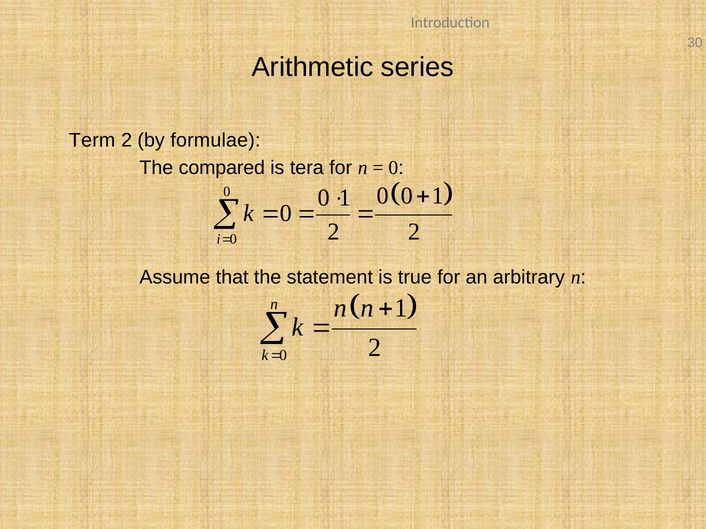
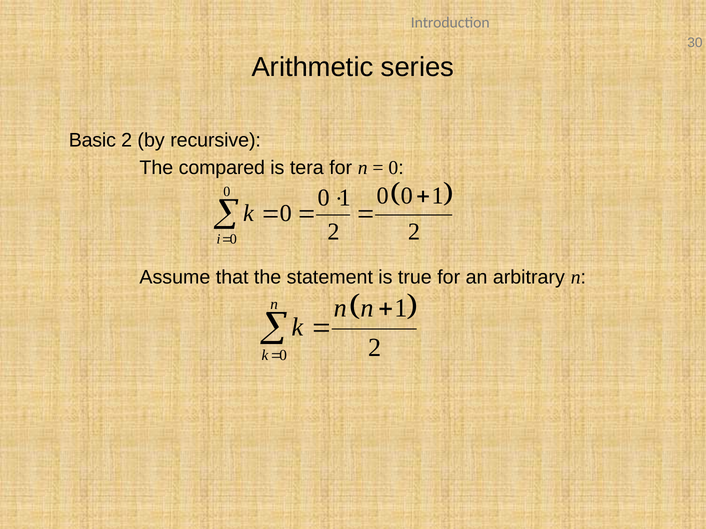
Term: Term -> Basic
formulae: formulae -> recursive
